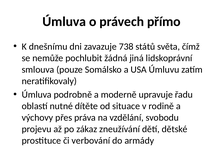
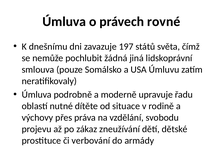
přímo: přímo -> rovné
738: 738 -> 197
